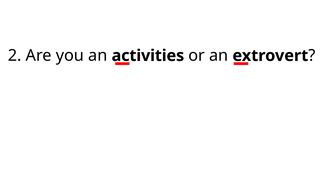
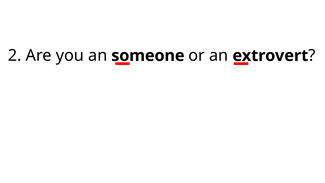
activities: activities -> someone
